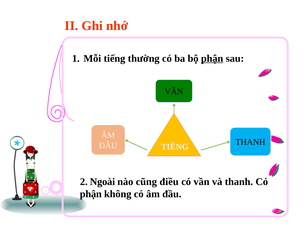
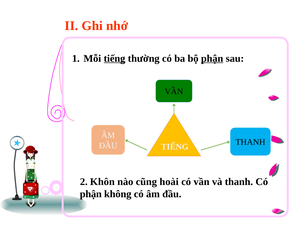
tiếng at (115, 58) underline: none -> present
Ngoài: Ngoài -> Khôn
điều: điều -> hoài
